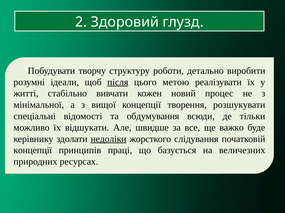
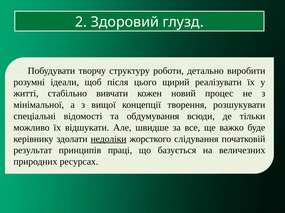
після underline: present -> none
метою: метою -> щирий
концепції at (33, 151): концепції -> результат
